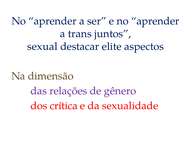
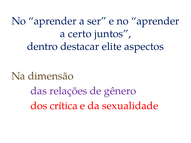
trans: trans -> certo
sexual: sexual -> dentro
